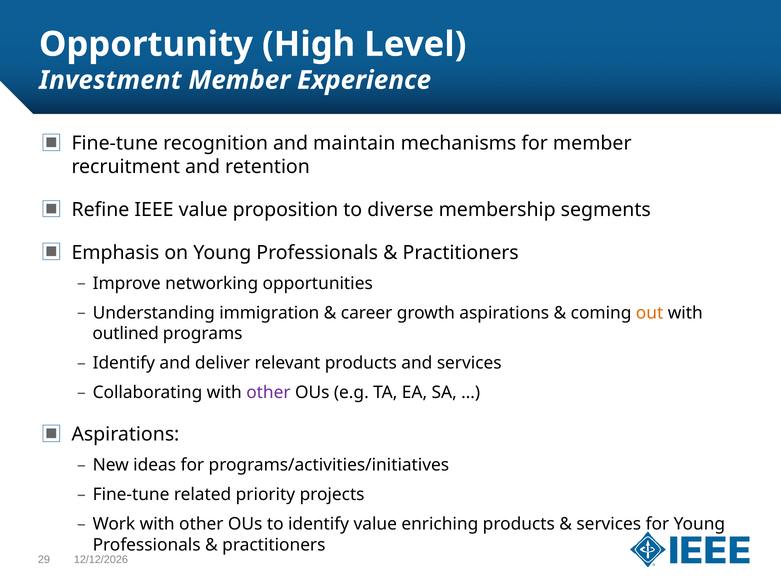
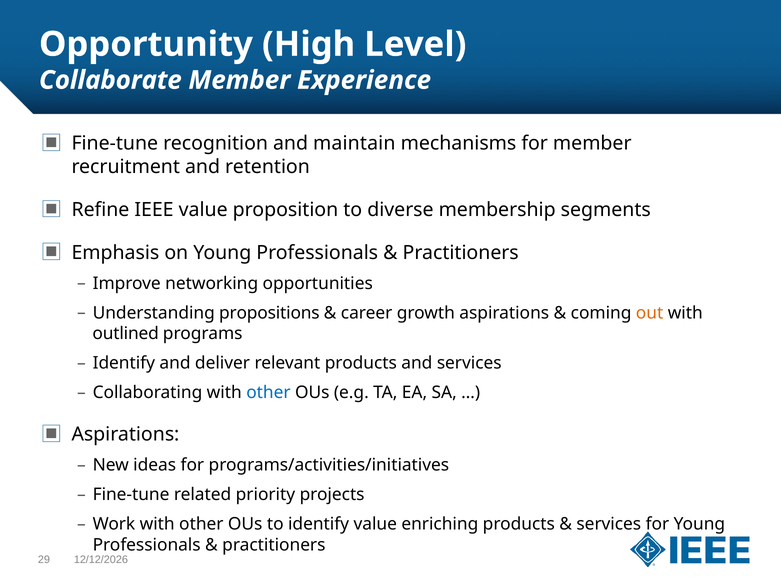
Investment: Investment -> Collaborate
immigration: immigration -> propositions
other at (268, 392) colour: purple -> blue
